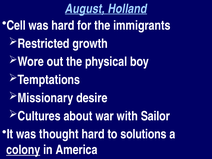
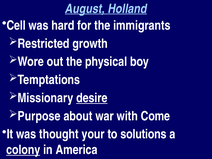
desire underline: none -> present
Cultures: Cultures -> Purpose
Sailor: Sailor -> Come
thought hard: hard -> your
